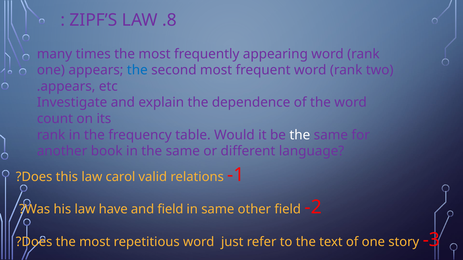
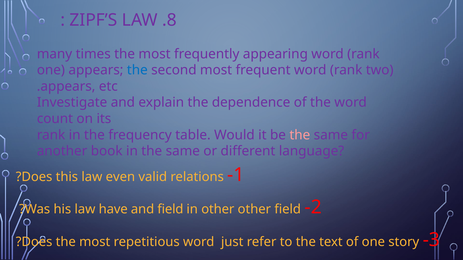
the at (300, 135) colour: white -> pink
carol: carol -> even
in same: same -> other
